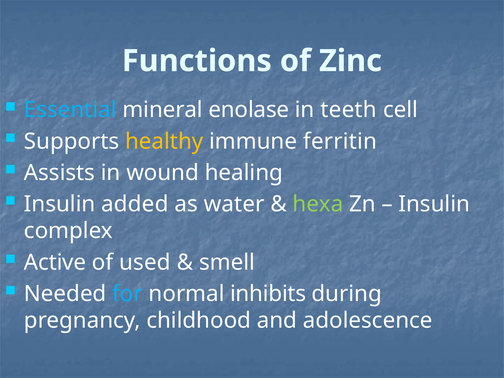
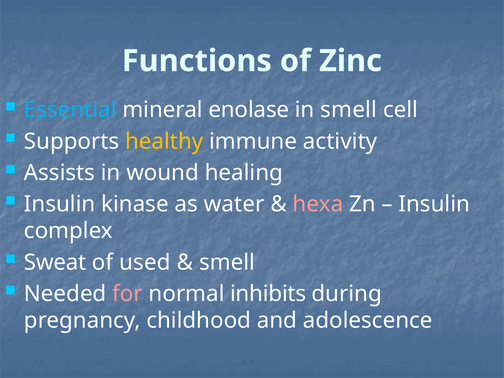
in teeth: teeth -> smell
ferritin: ferritin -> activity
added: added -> kinase
hexa colour: light green -> pink
Active: Active -> Sweat
for colour: light blue -> pink
